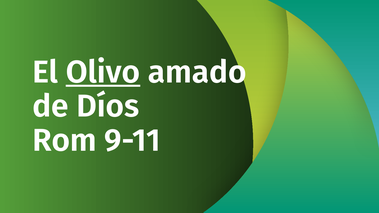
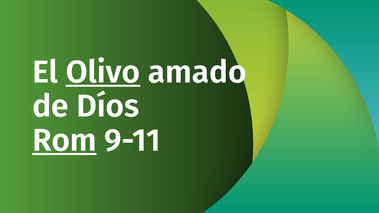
Rom underline: none -> present
